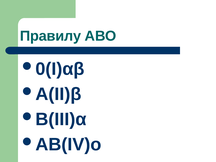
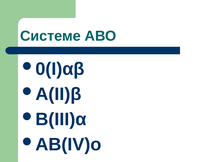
Правилу: Правилу -> Системе
